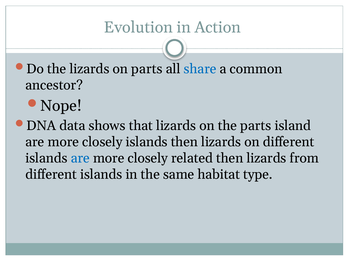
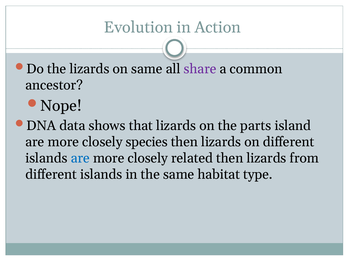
on parts: parts -> same
share colour: blue -> purple
closely islands: islands -> species
